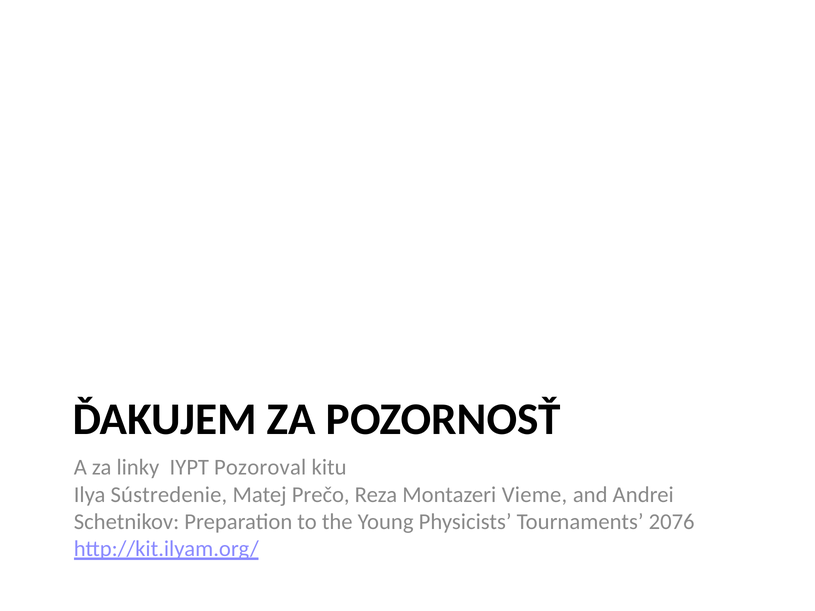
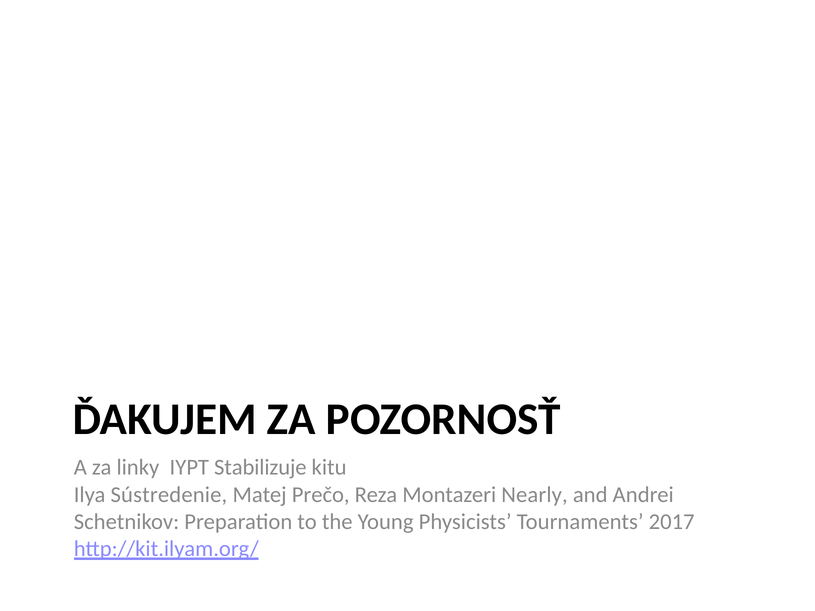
Pozoroval: Pozoroval -> Stabilizuje
Vieme: Vieme -> Nearly
2076: 2076 -> 2017
